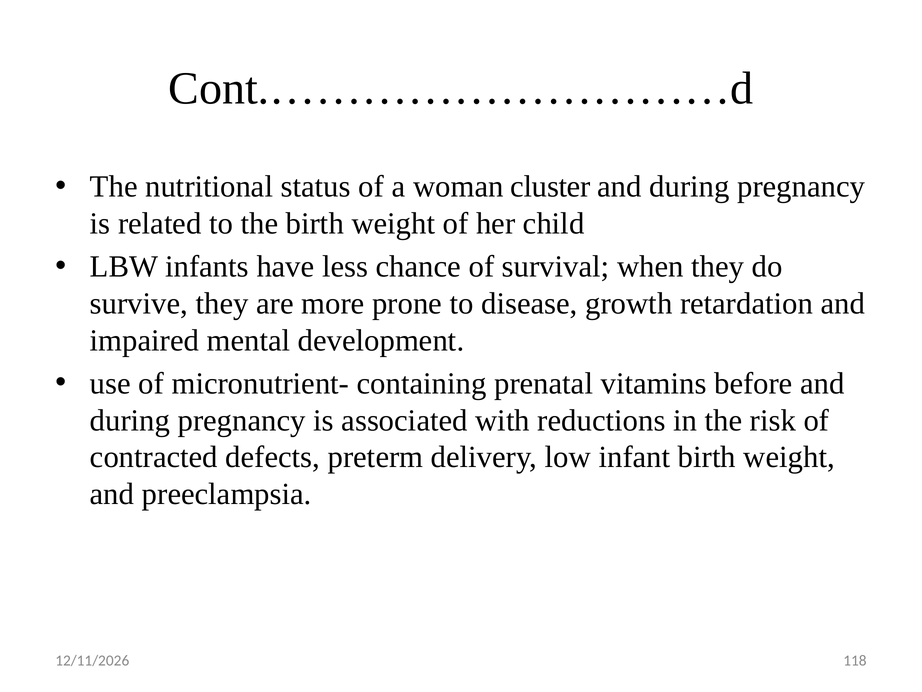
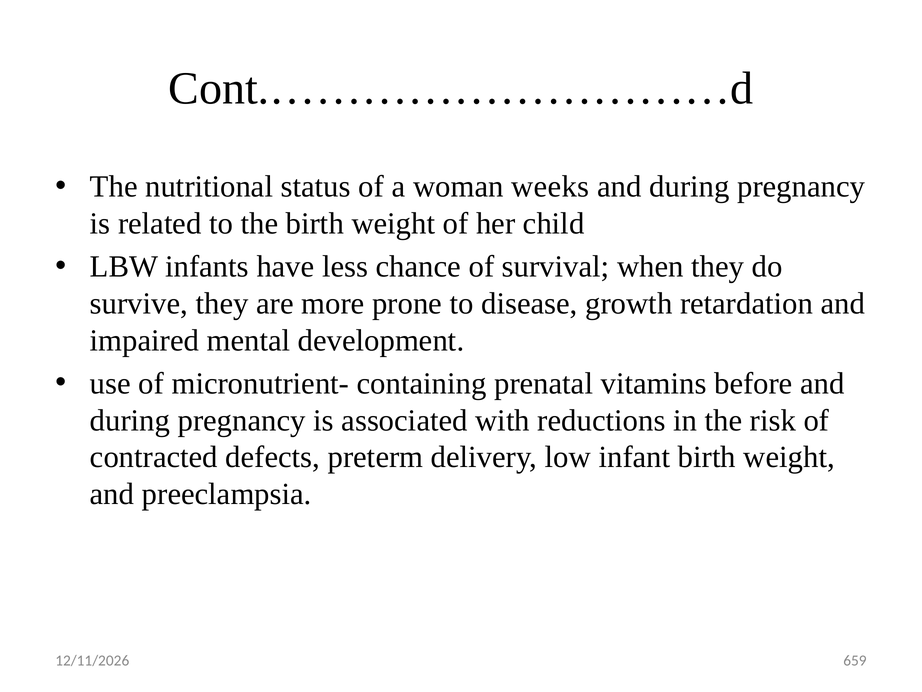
cluster: cluster -> weeks
118: 118 -> 659
